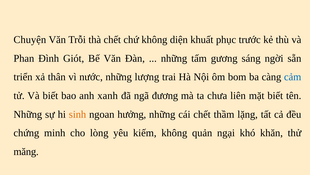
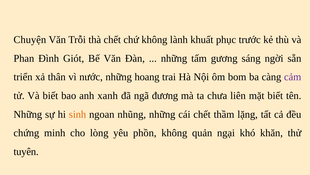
diện: diện -> lành
lượng: lượng -> hoang
cảm colour: blue -> purple
hưởng: hưởng -> nhũng
kiếm: kiếm -> phồn
măng: măng -> tuyên
